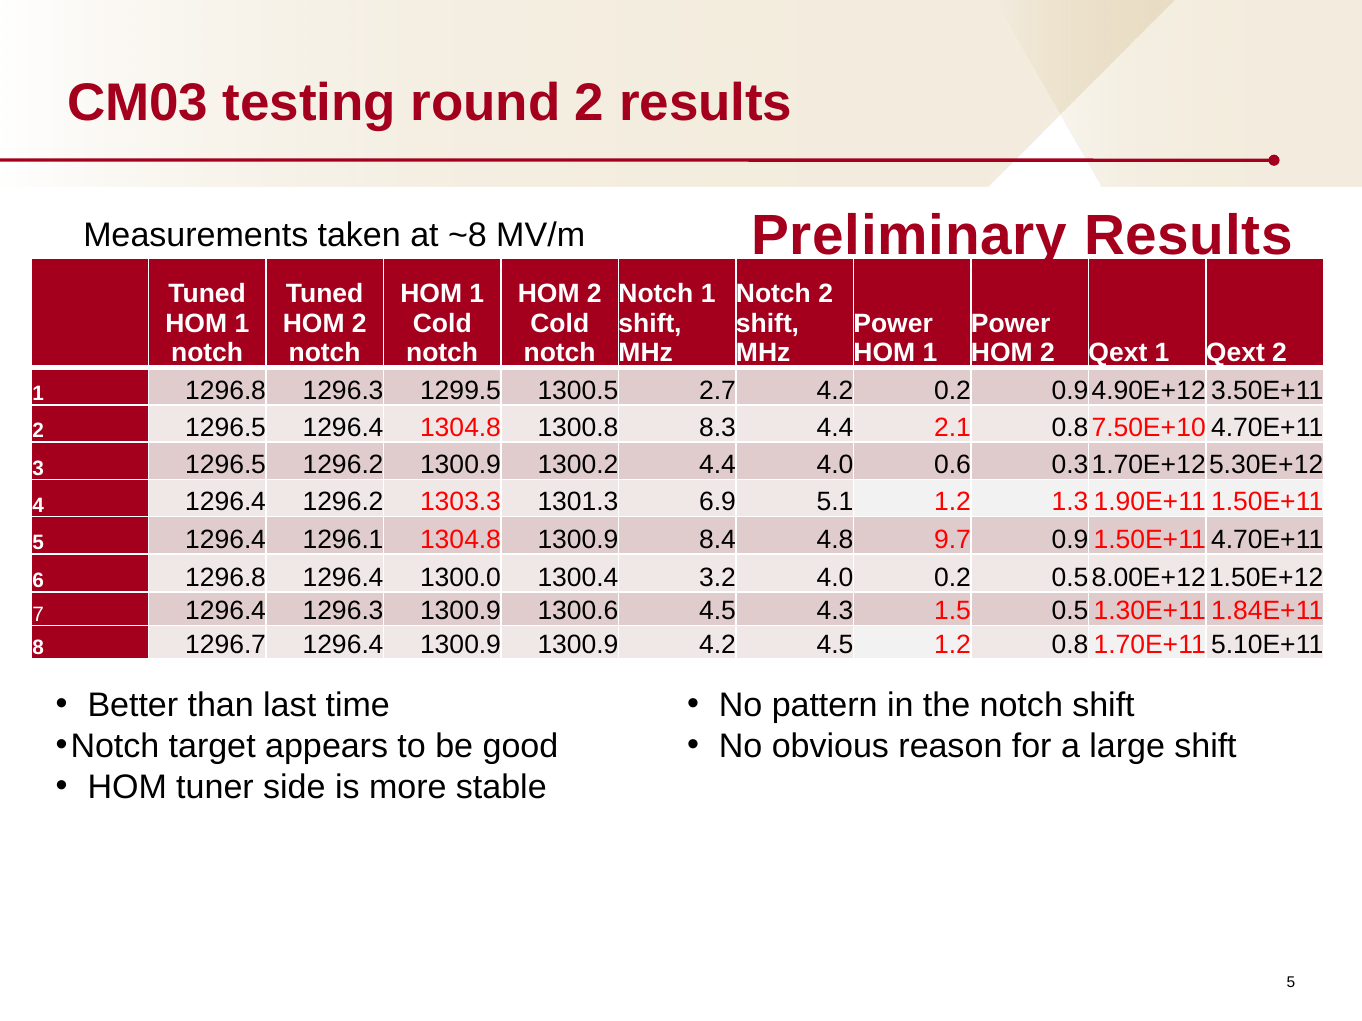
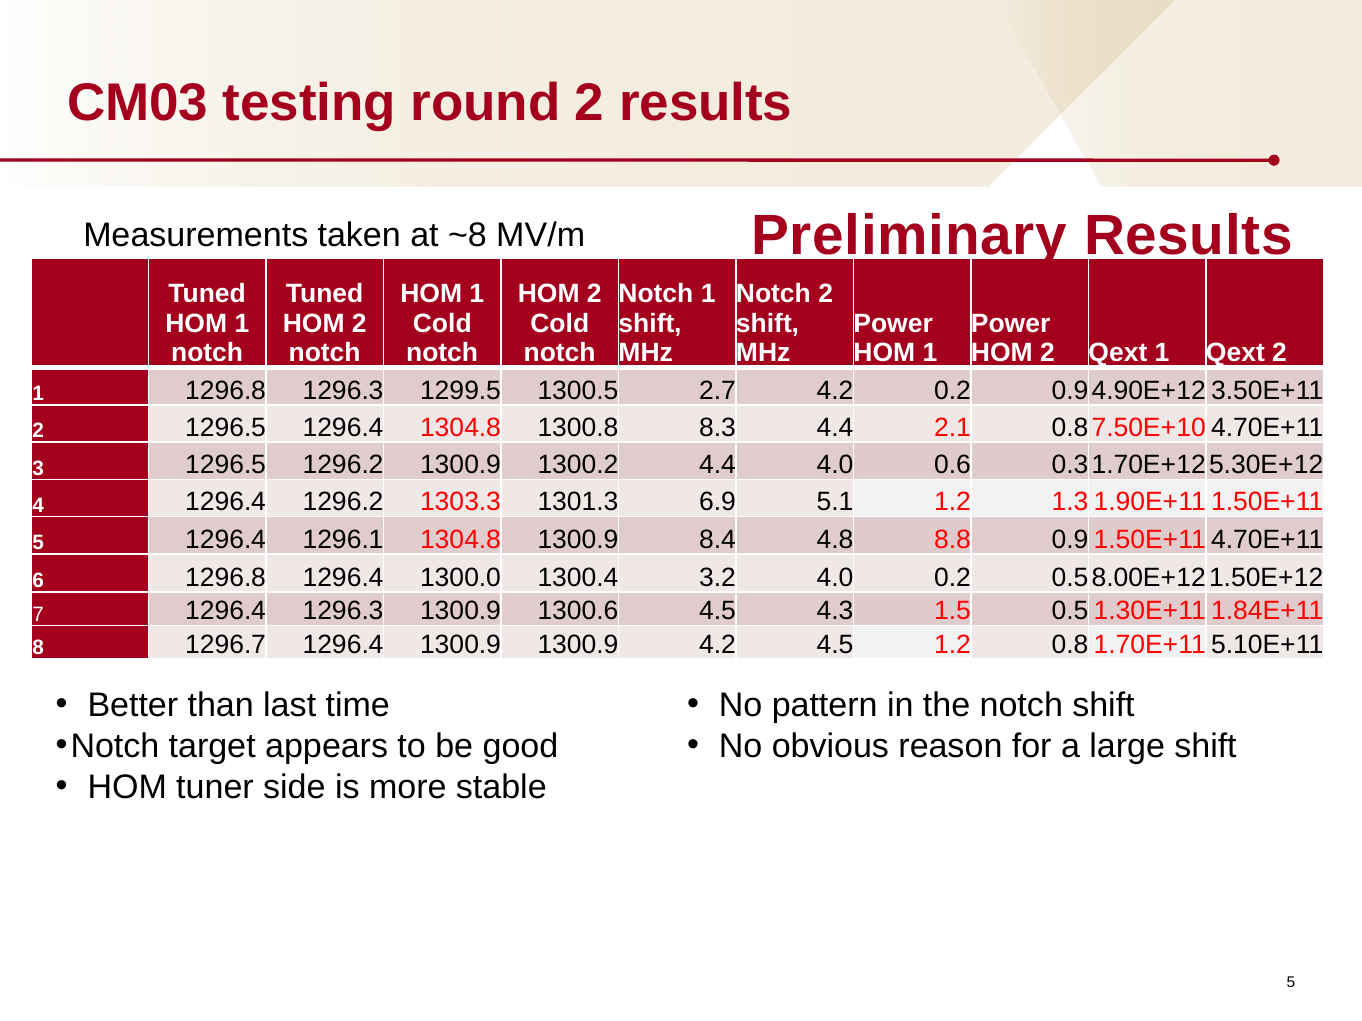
9.7: 9.7 -> 8.8
